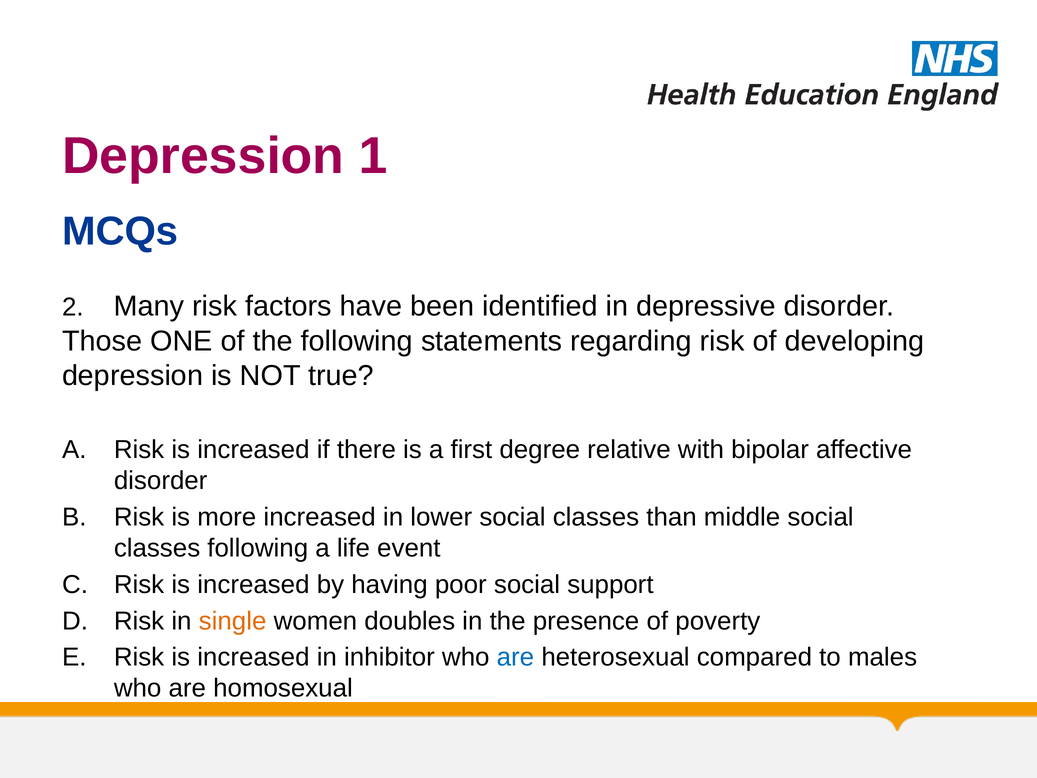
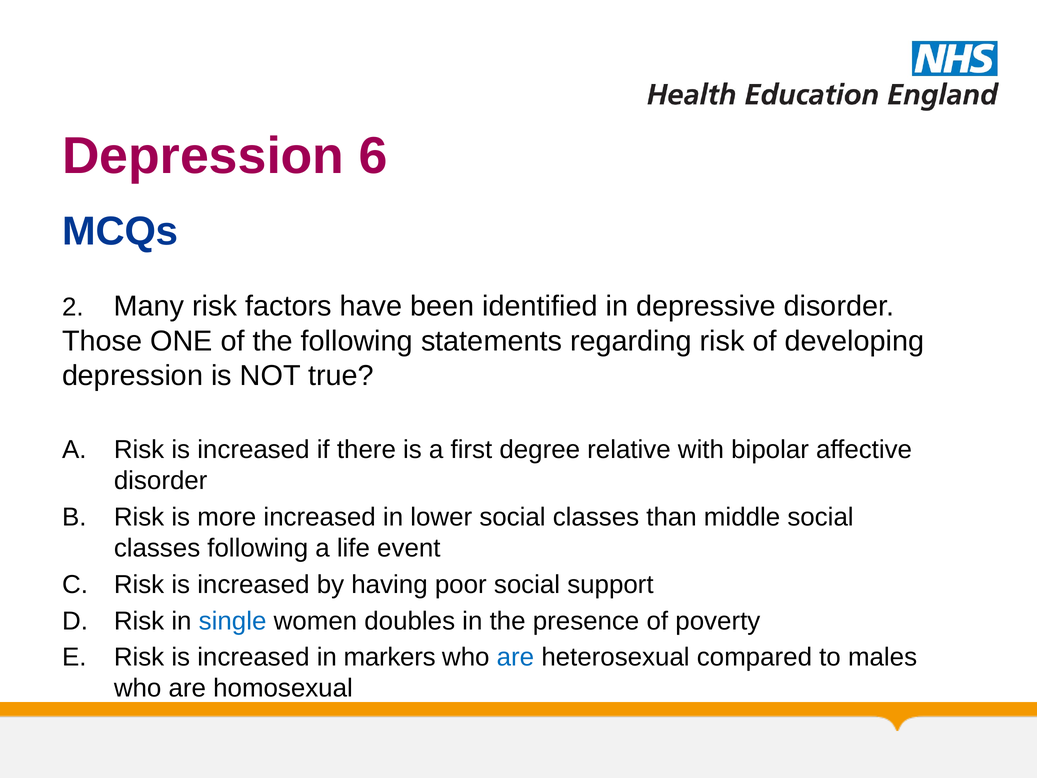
1: 1 -> 6
single colour: orange -> blue
inhibitor: inhibitor -> markers
